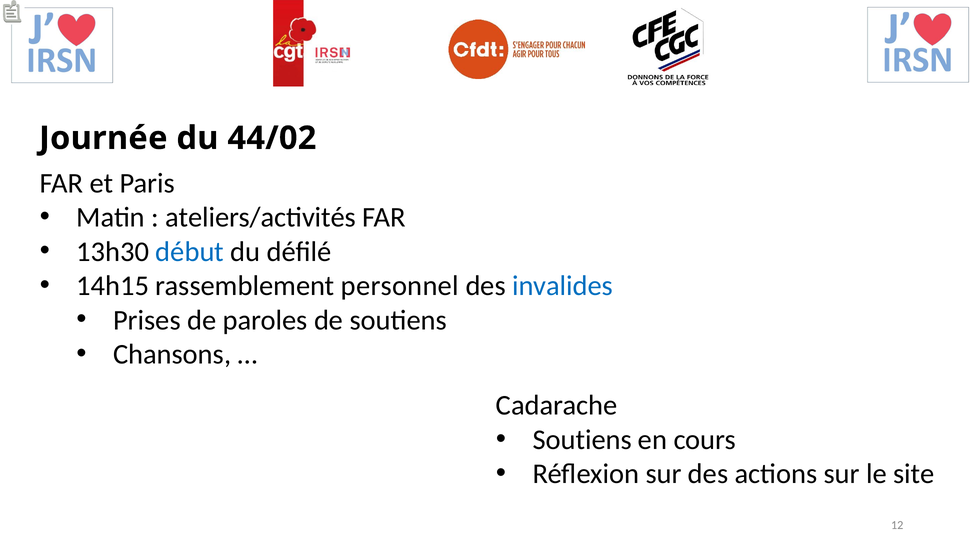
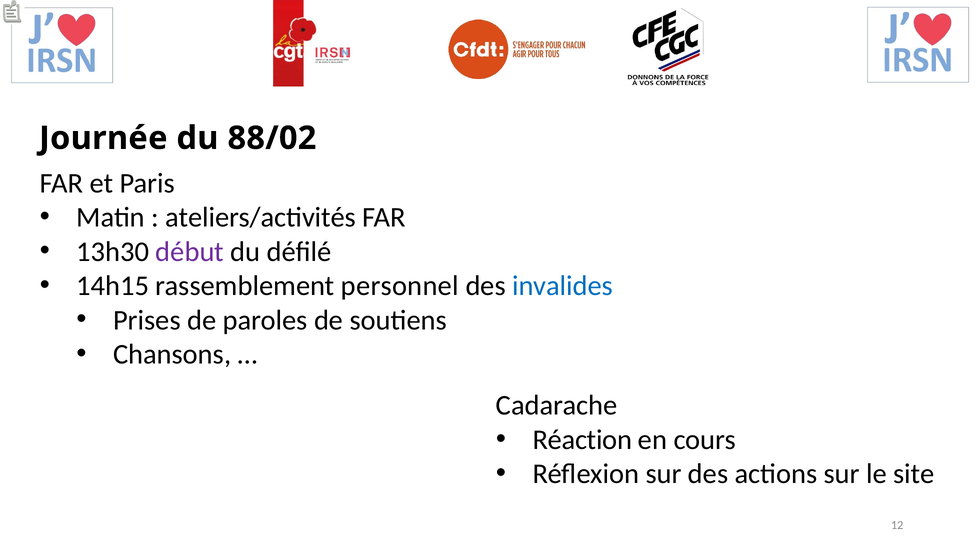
44/02: 44/02 -> 88/02
début colour: blue -> purple
Soutiens at (582, 440): Soutiens -> Réaction
